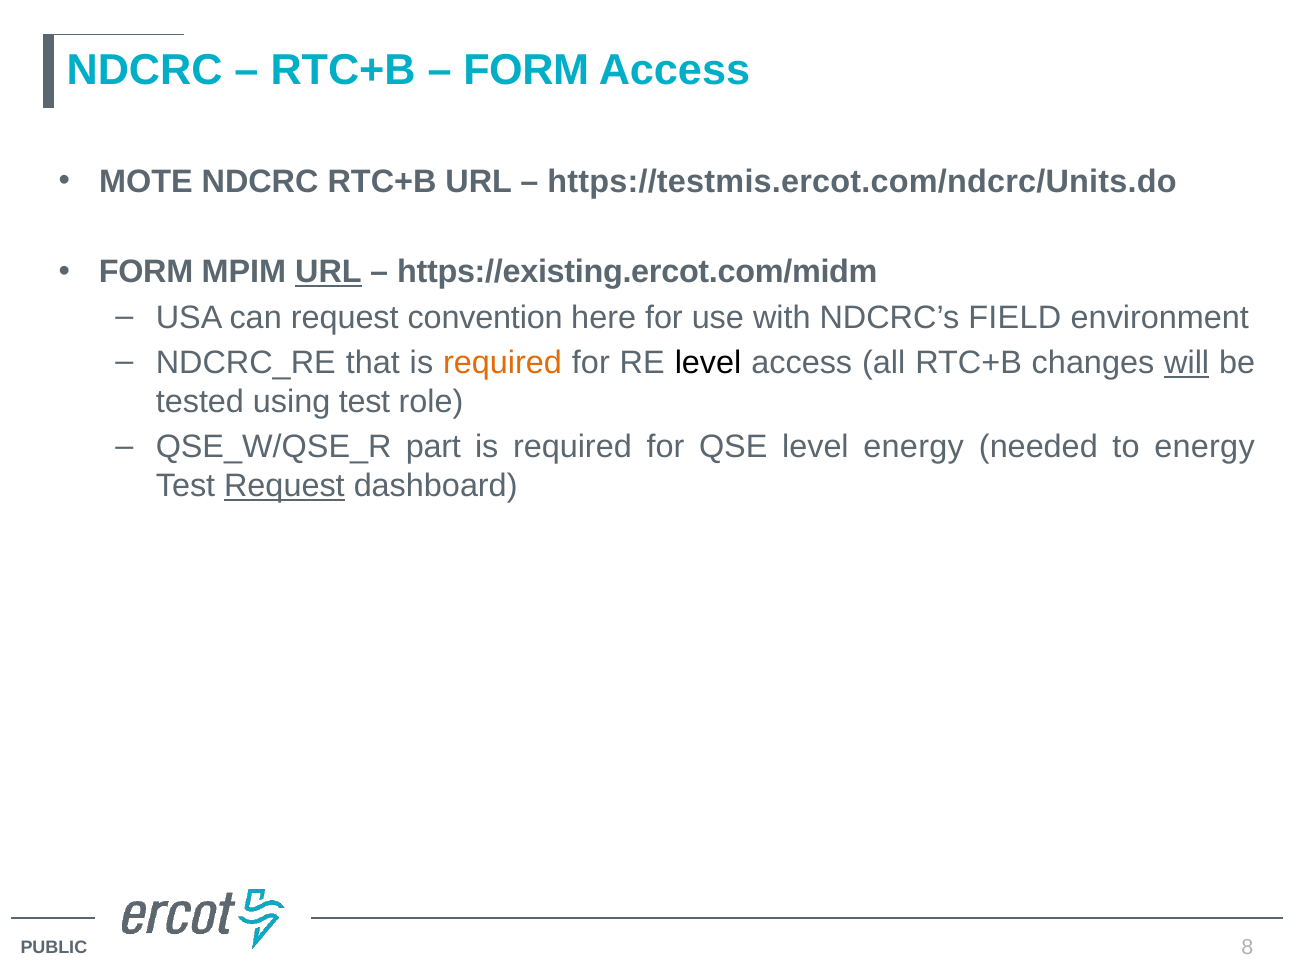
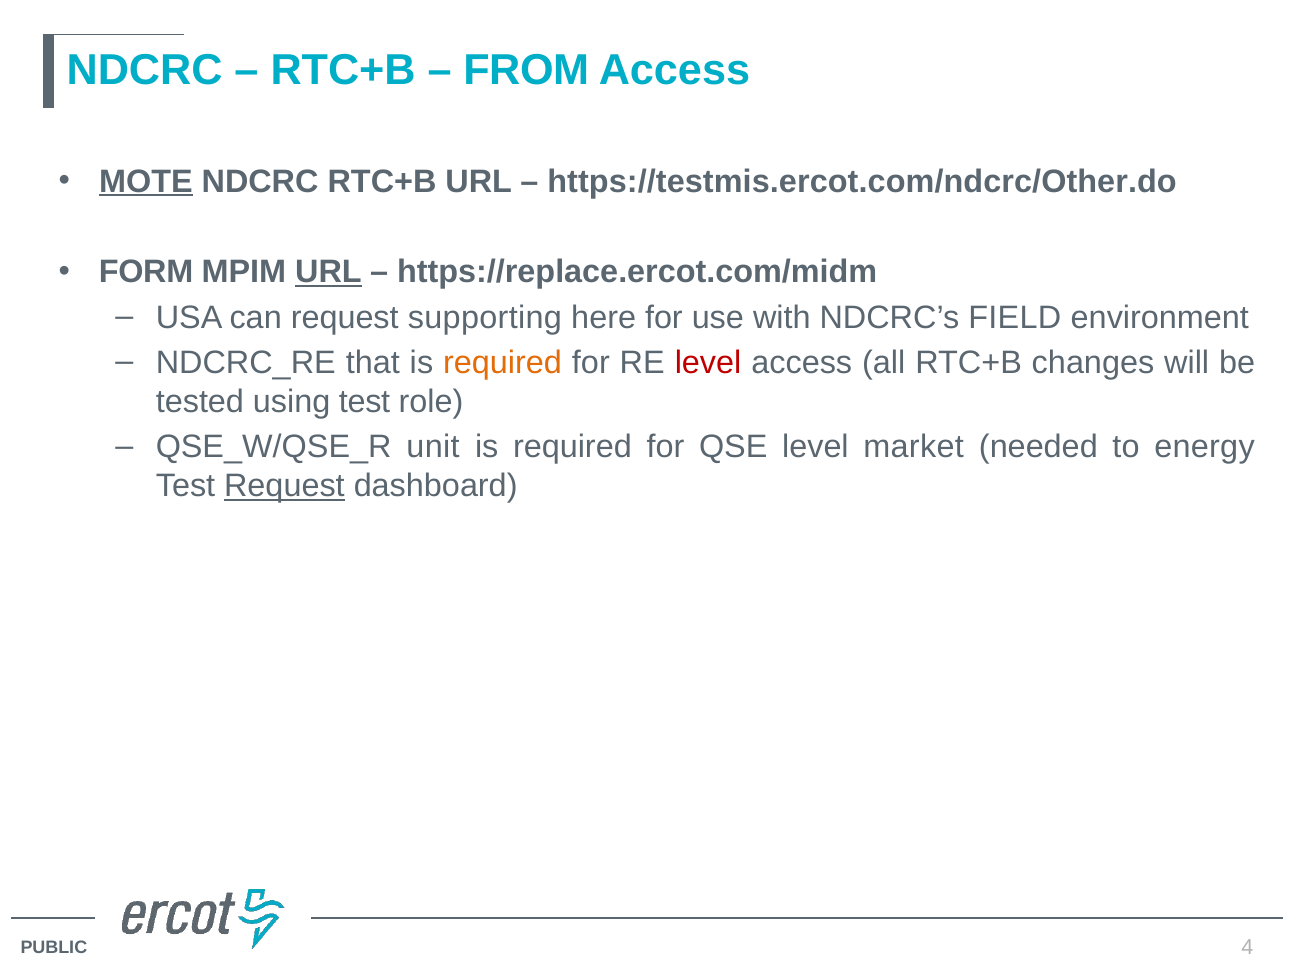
FORM at (526, 70): FORM -> FROM
MOTE underline: none -> present
https://testmis.ercot.com/ndcrc/Units.do: https://testmis.ercot.com/ndcrc/Units.do -> https://testmis.ercot.com/ndcrc/Other.do
https://existing.ercot.com/midm: https://existing.ercot.com/midm -> https://replace.ercot.com/midm
convention: convention -> supporting
level at (708, 363) colour: black -> red
will underline: present -> none
part: part -> unit
level energy: energy -> market
8: 8 -> 4
